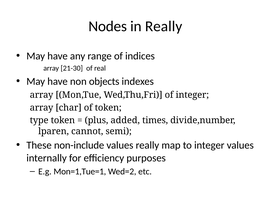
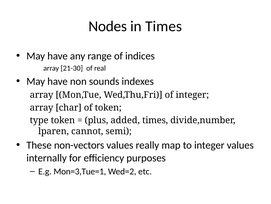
in Really: Really -> Times
objects: objects -> sounds
non-include: non-include -> non-vectors
Mon=1,Tue=1: Mon=1,Tue=1 -> Mon=3,Tue=1
